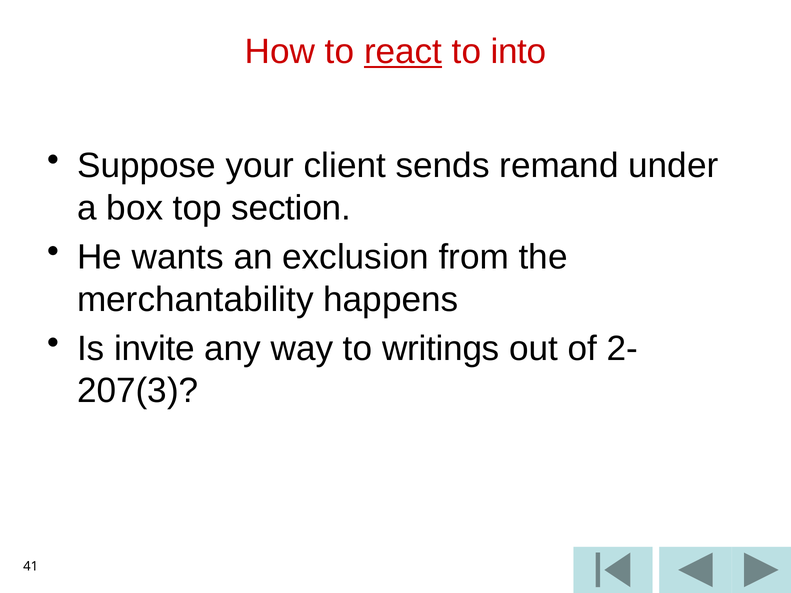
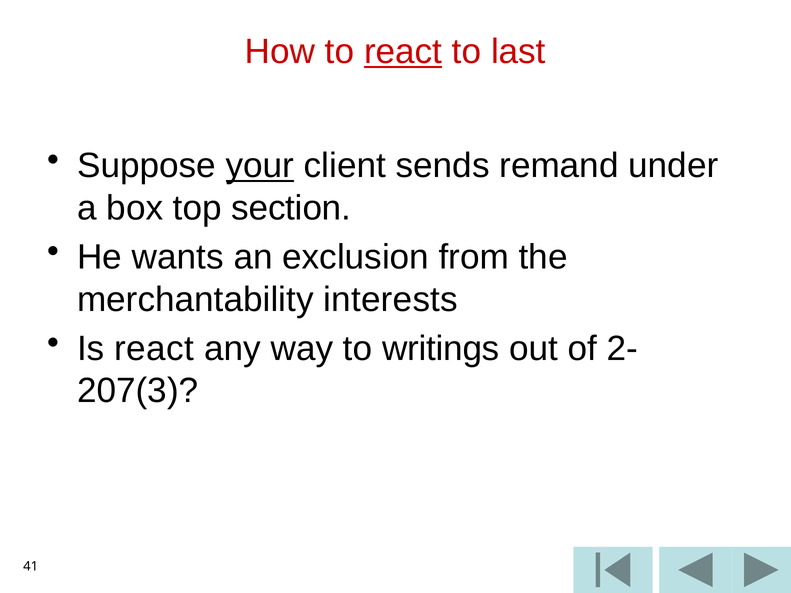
into: into -> last
your underline: none -> present
happens: happens -> interests
Is invite: invite -> react
